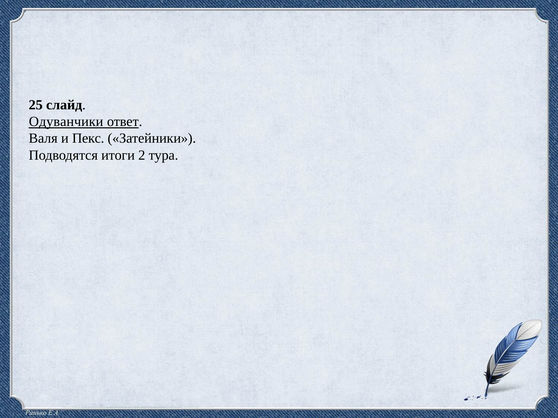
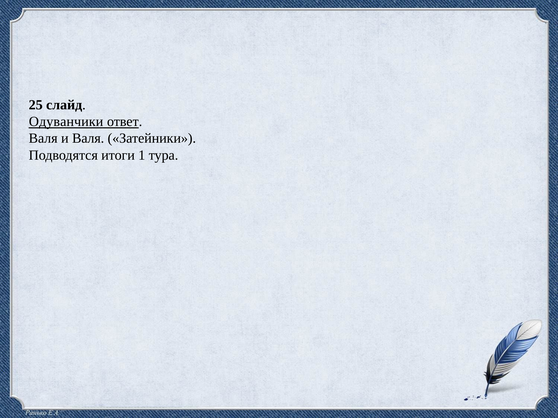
и Пекс: Пекс -> Валя
2: 2 -> 1
